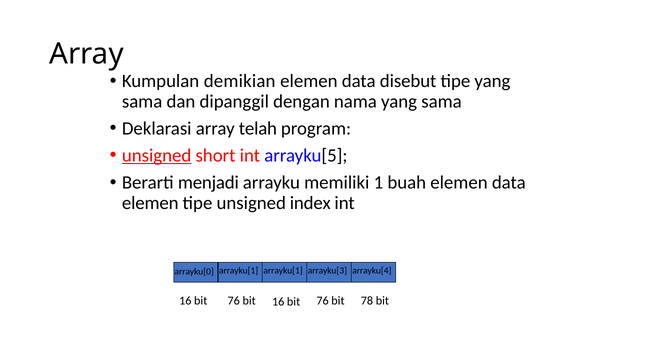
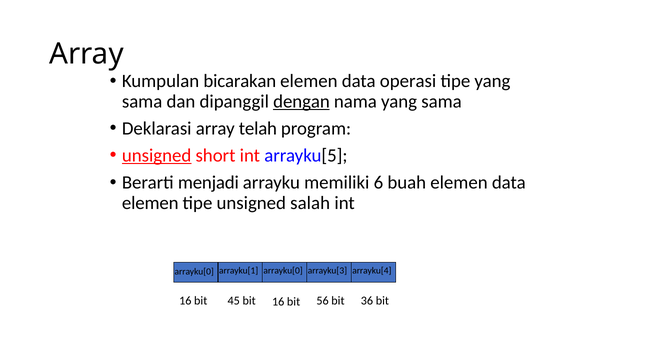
demikian: demikian -> bicarakan
disebut: disebut -> operasi
dengan underline: none -> present
1: 1 -> 6
index: index -> salah
arrayku[1 at (283, 271): arrayku[1 -> arrayku[0
76 at (234, 301): 76 -> 45
bit 16 bit 76: 76 -> 56
78: 78 -> 36
